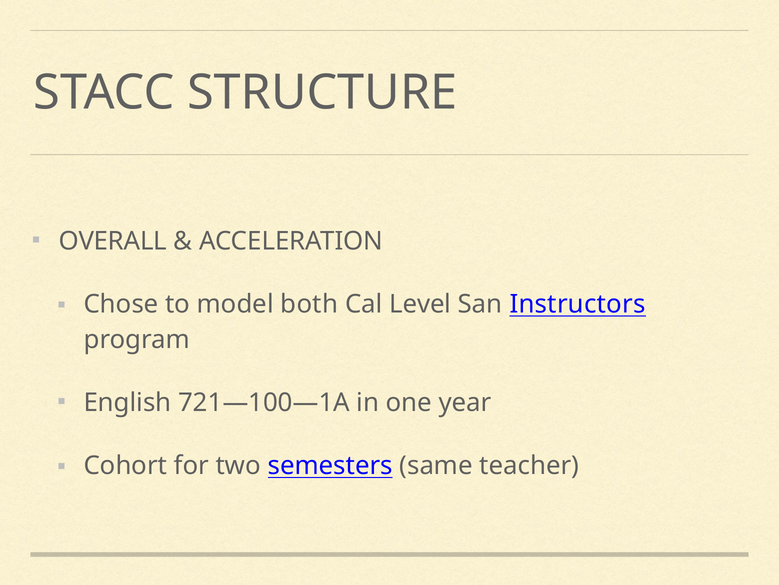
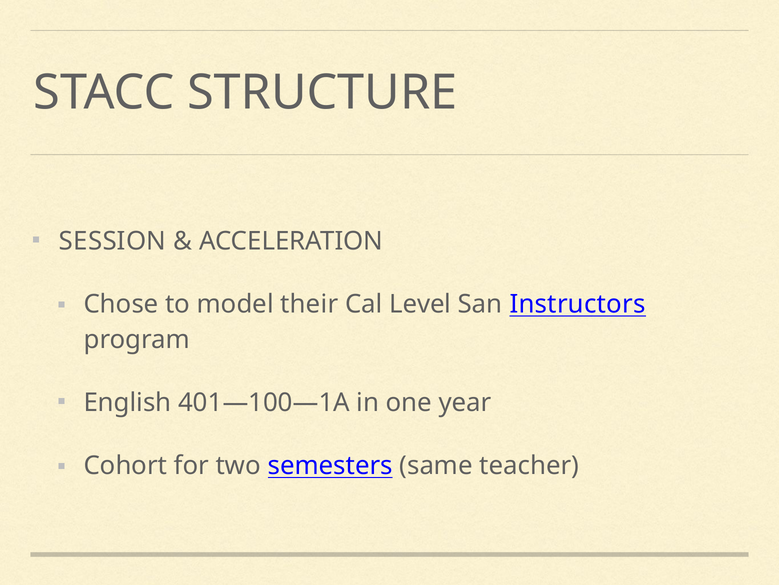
OVERALL: OVERALL -> SESSION
both: both -> their
721—100—1A: 721—100—1A -> 401—100—1A
